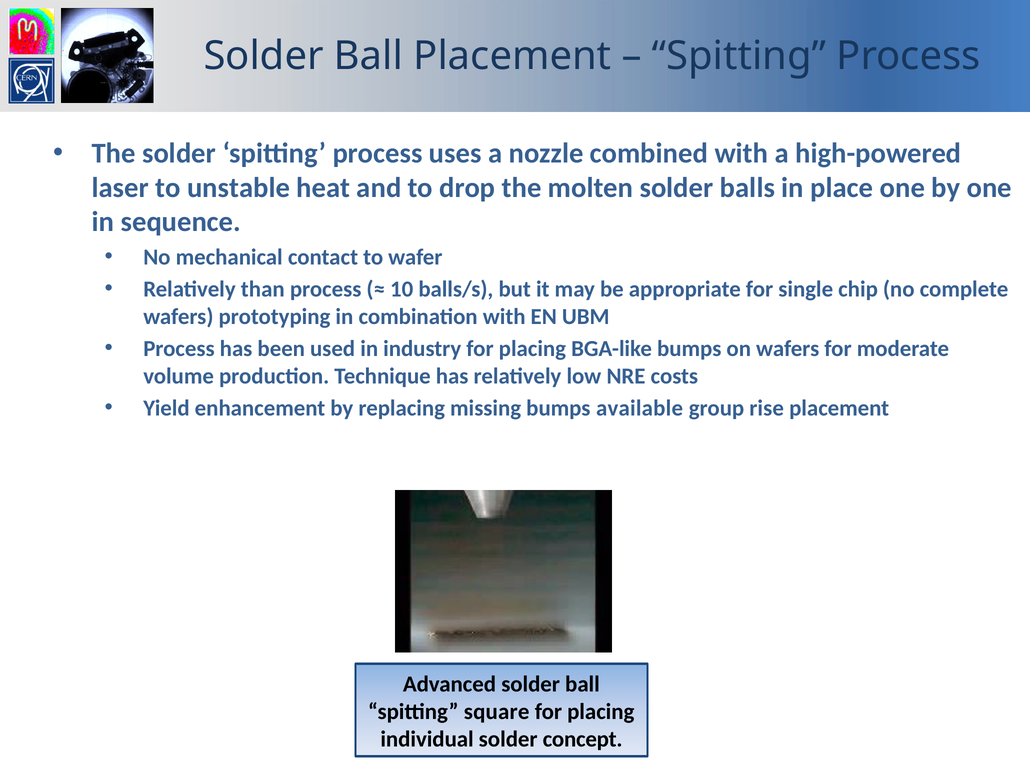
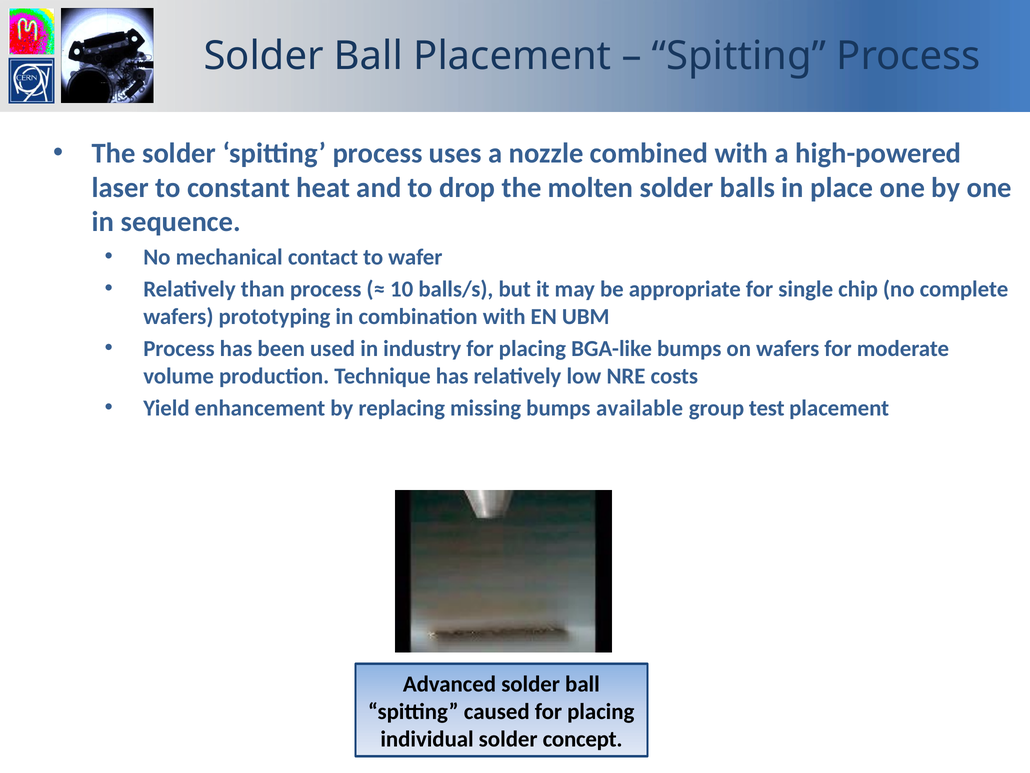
unstable: unstable -> constant
rise: rise -> test
square: square -> caused
